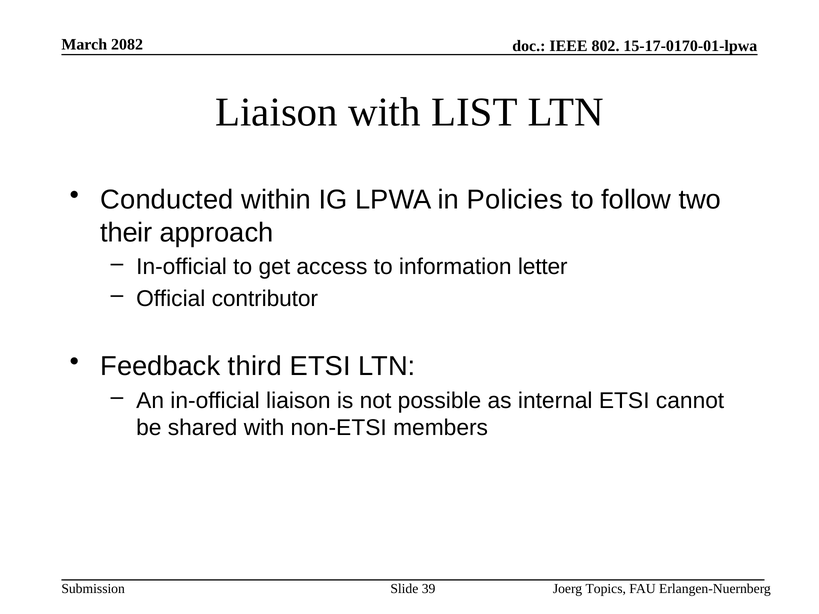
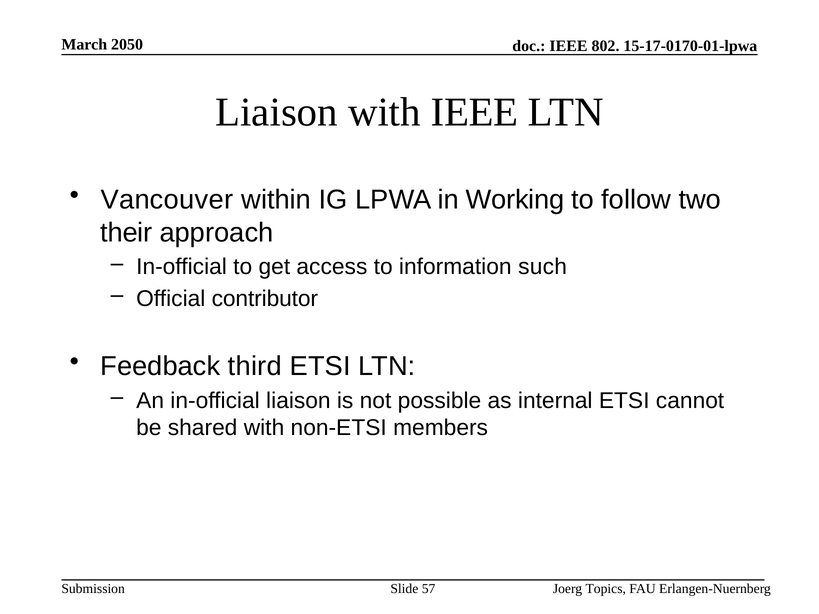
2082: 2082 -> 2050
with LIST: LIST -> IEEE
Conducted: Conducted -> Vancouver
Policies: Policies -> Working
letter: letter -> such
39: 39 -> 57
